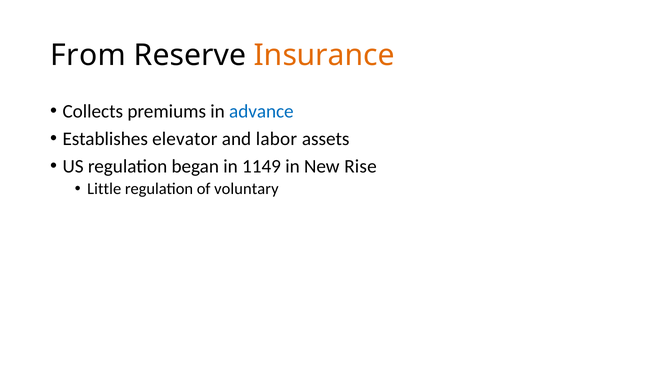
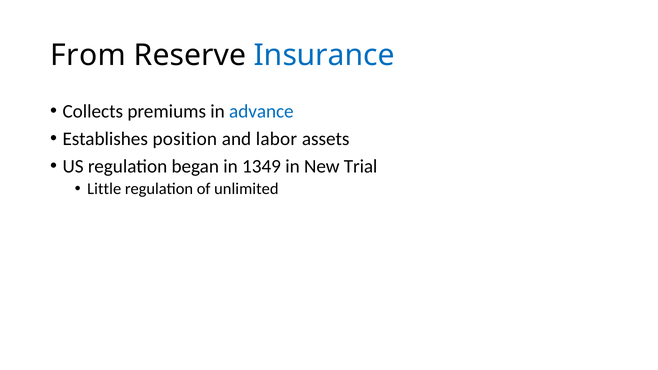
Insurance colour: orange -> blue
elevator: elevator -> position
1149: 1149 -> 1349
Rise: Rise -> Trial
voluntary: voluntary -> unlimited
